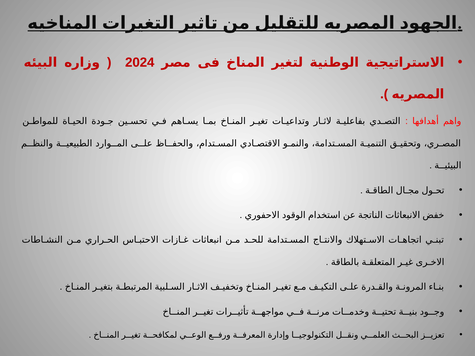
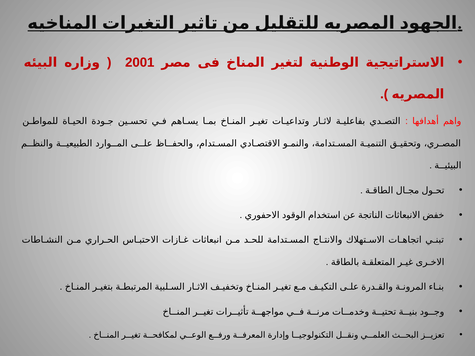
2024: 2024 -> 2001
